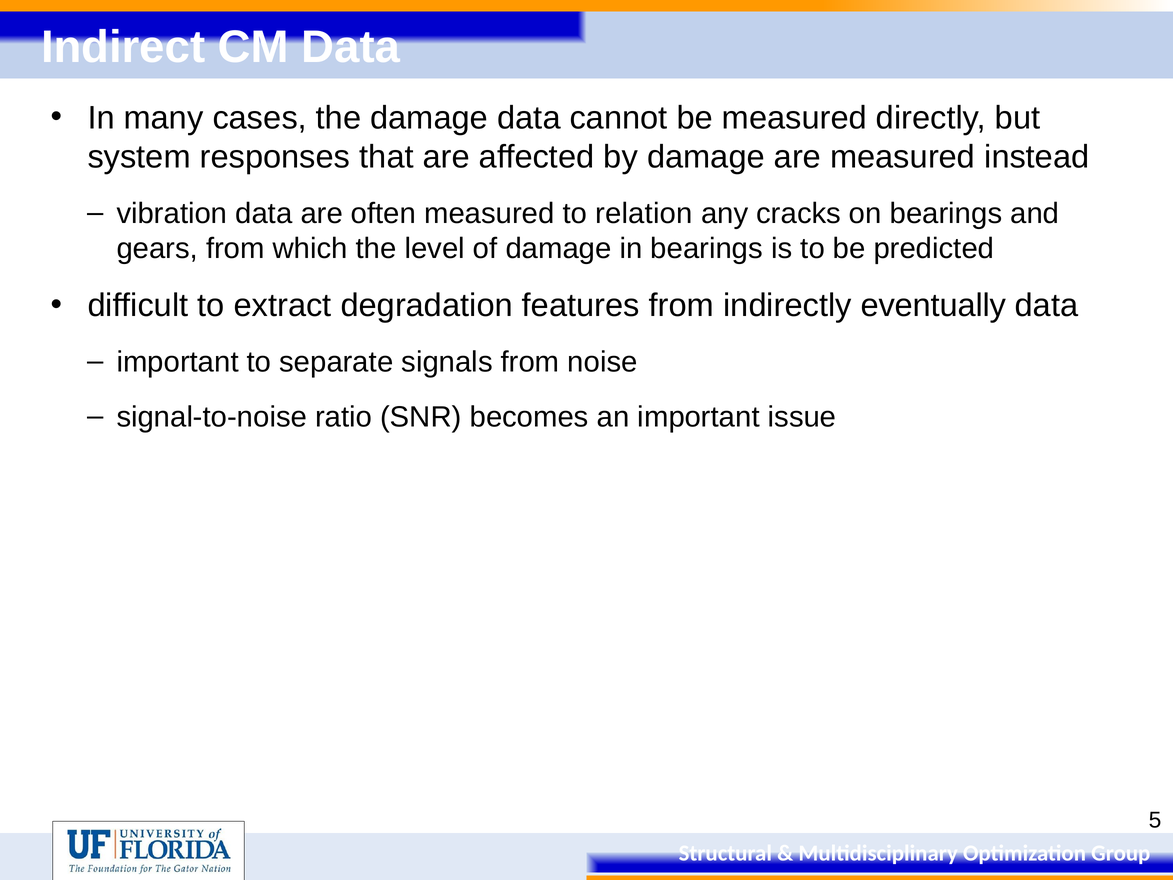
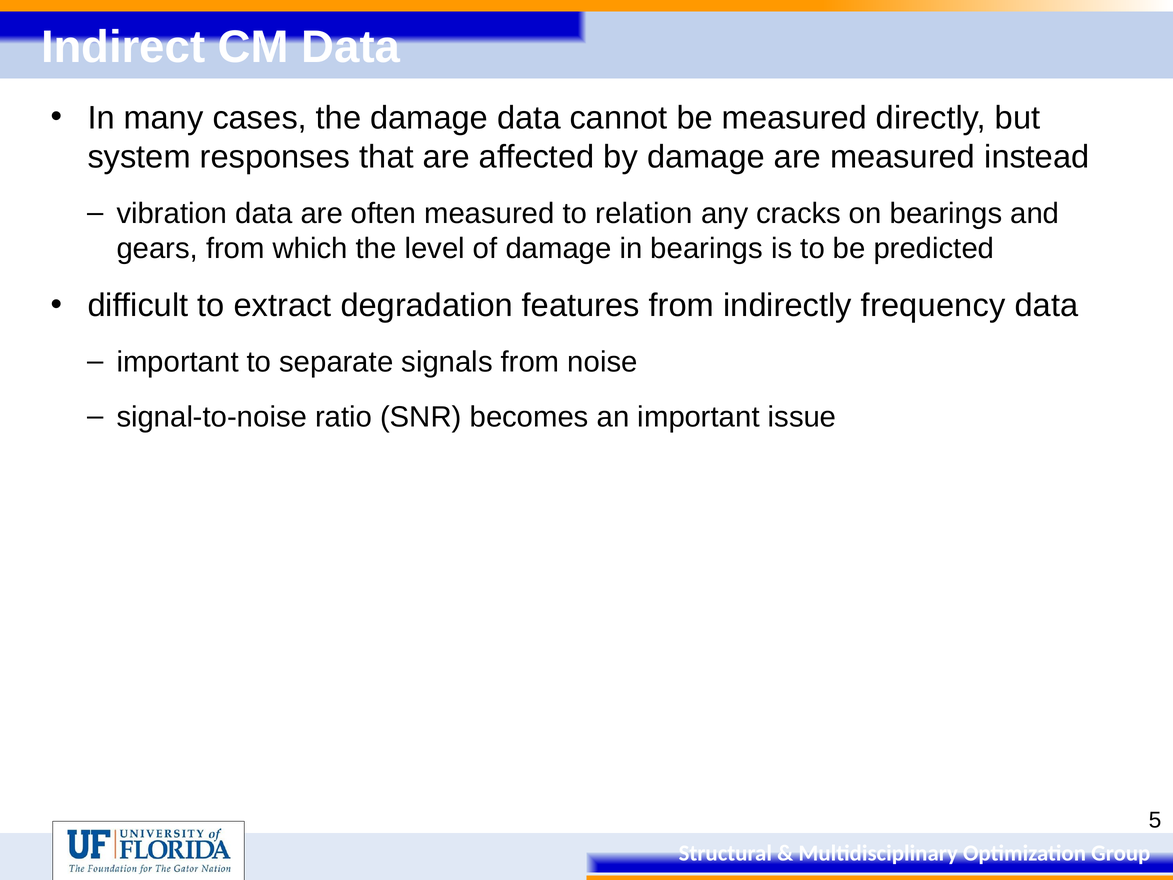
eventually: eventually -> frequency
